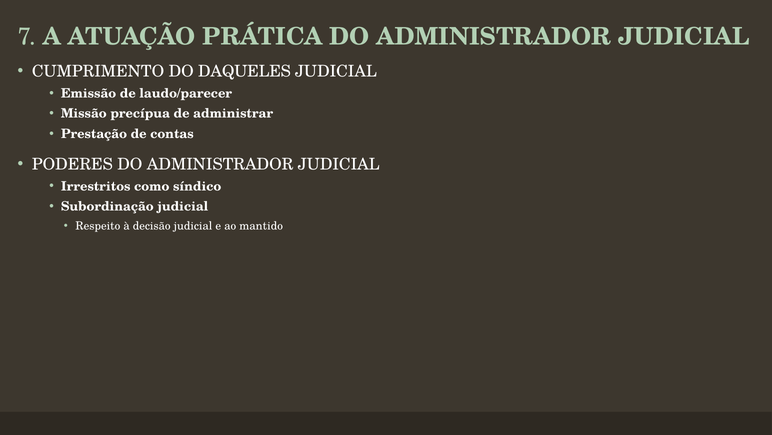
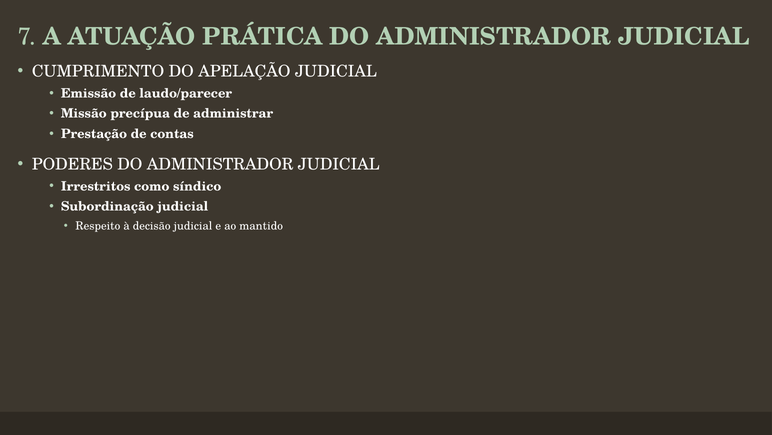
DAQUELES: DAQUELES -> APELAÇÃO
